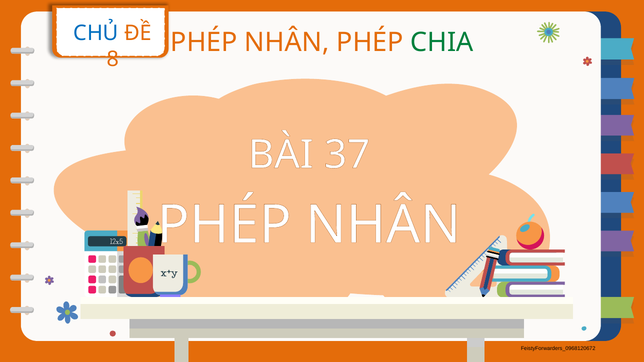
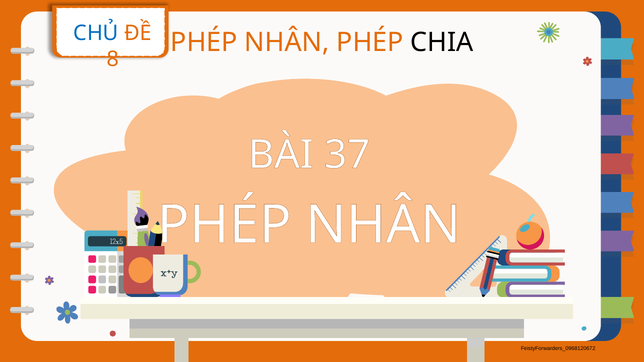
CHIA colour: green -> black
